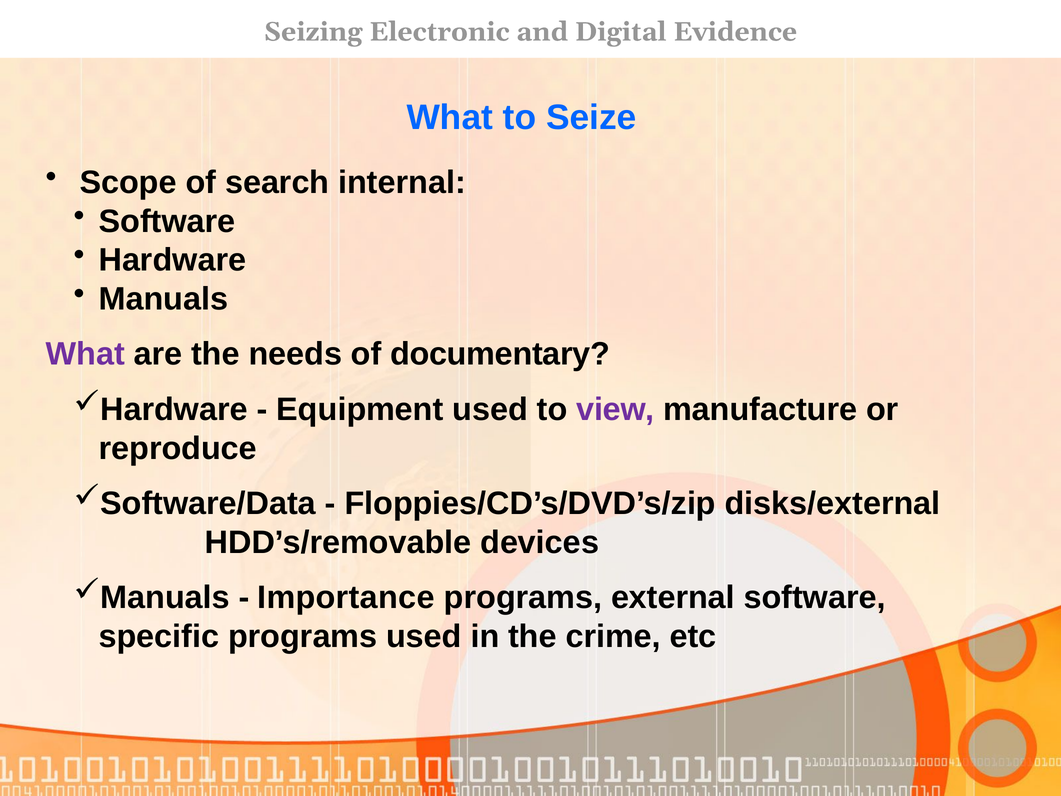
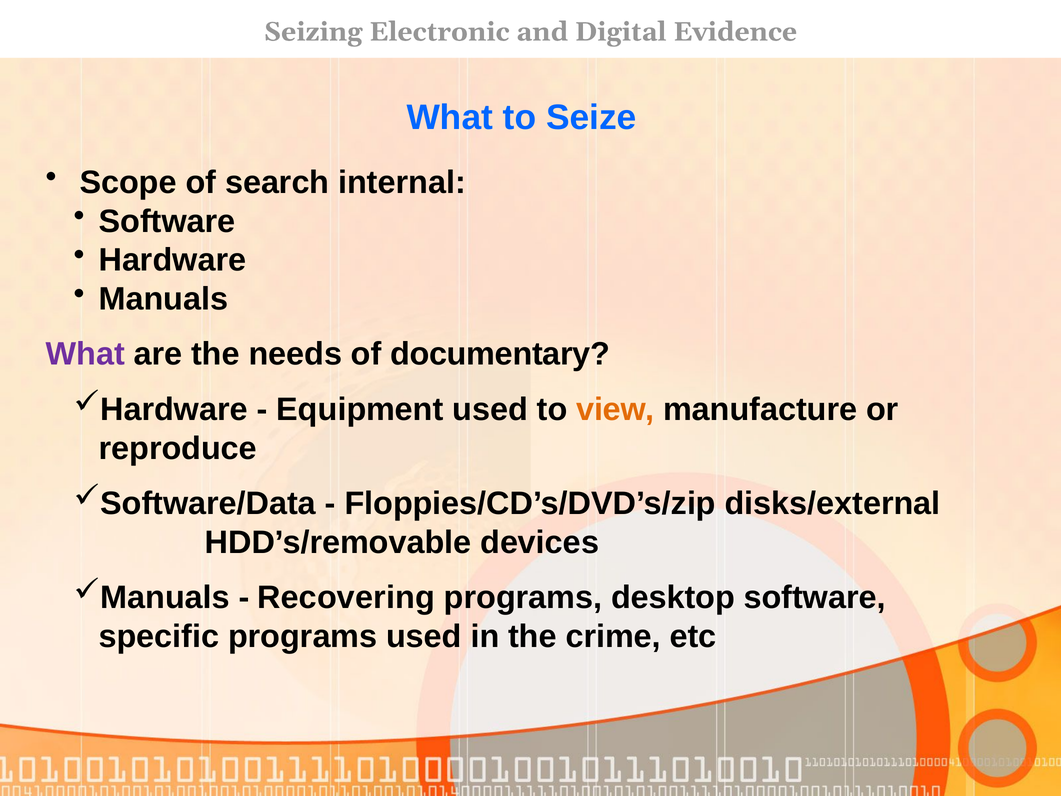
view colour: purple -> orange
Importance: Importance -> Recovering
external: external -> desktop
